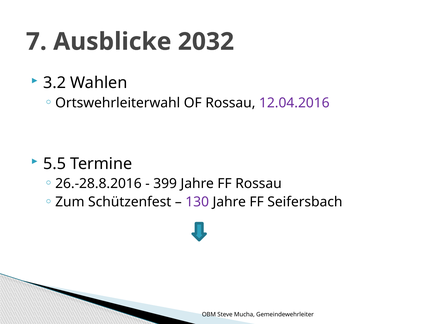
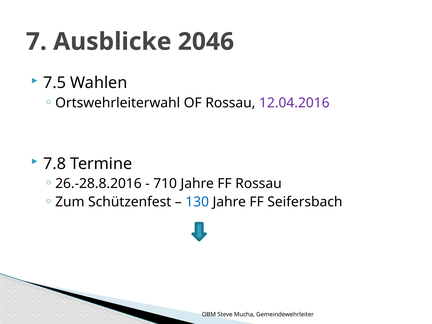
2032: 2032 -> 2046
3.2: 3.2 -> 7.5
5.5: 5.5 -> 7.8
399: 399 -> 710
130 colour: purple -> blue
